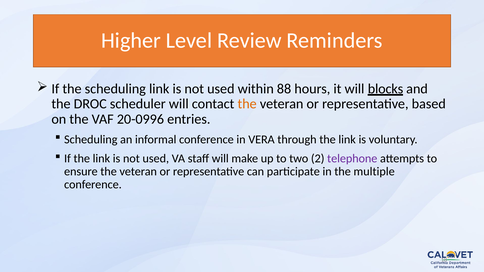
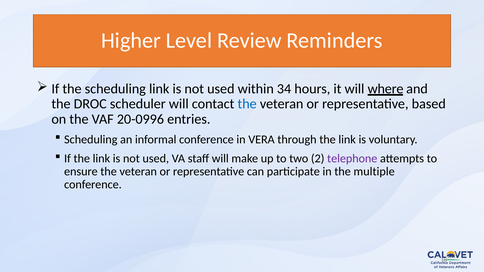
88: 88 -> 34
blocks: blocks -> where
the at (247, 104) colour: orange -> blue
